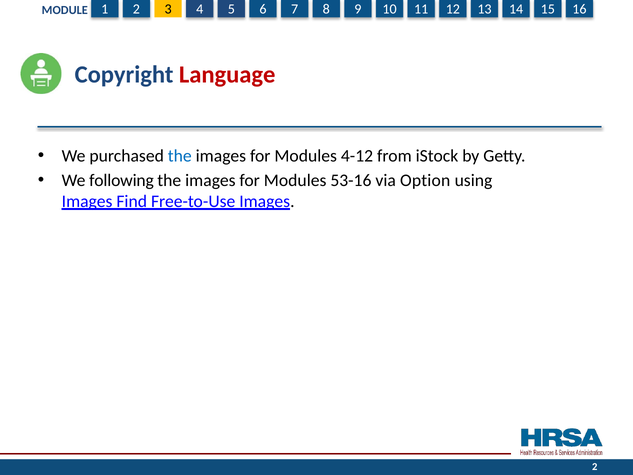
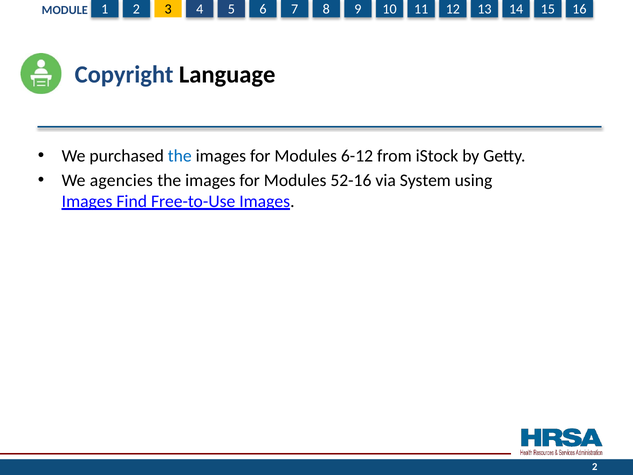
Language colour: red -> black
4-12: 4-12 -> 6-12
following: following -> agencies
53-16: 53-16 -> 52-16
Option: Option -> System
